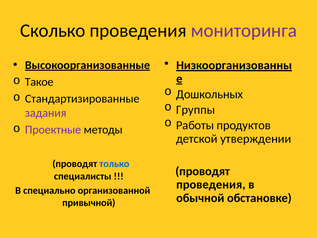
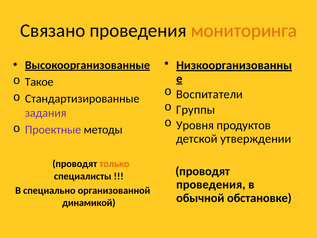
Сколько: Сколько -> Связано
мониторинга colour: purple -> orange
Дошкольных: Дошкольных -> Воспитатели
Работы: Работы -> Уровня
только colour: blue -> orange
привычной: привычной -> динамикой
